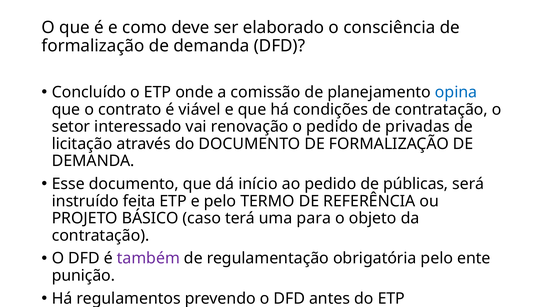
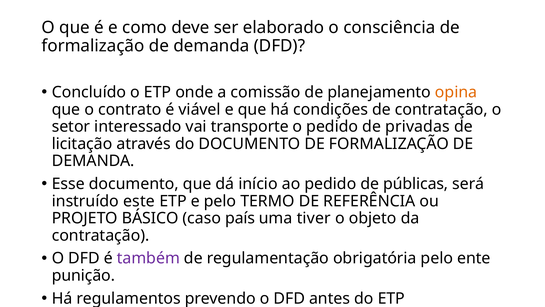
opina colour: blue -> orange
renovação: renovação -> transporte
feita: feita -> este
terá: terá -> país
para: para -> tiver
